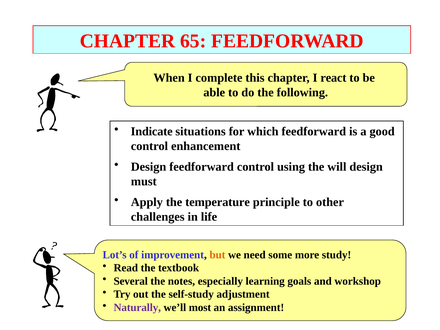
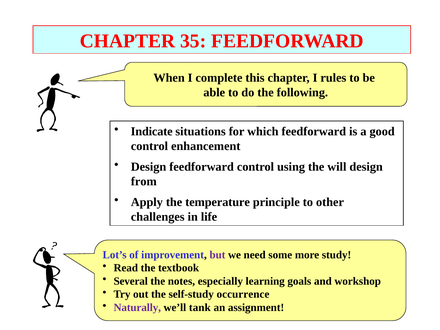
65: 65 -> 35
react: react -> rules
must: must -> from
but colour: orange -> purple
adjustment: adjustment -> occurrence
most: most -> tank
